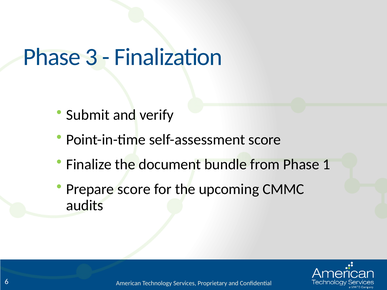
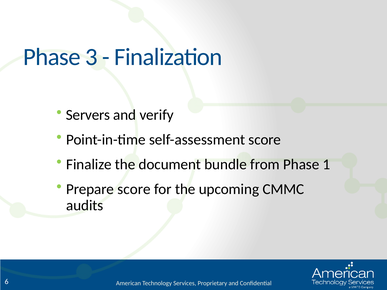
Submit: Submit -> Servers
